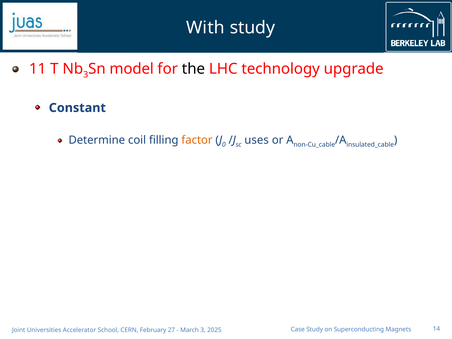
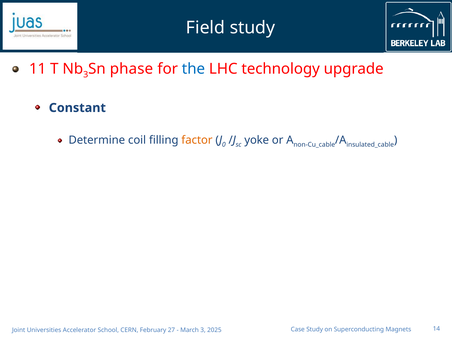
With: With -> Field
model: model -> phase
the colour: black -> blue
uses: uses -> yoke
